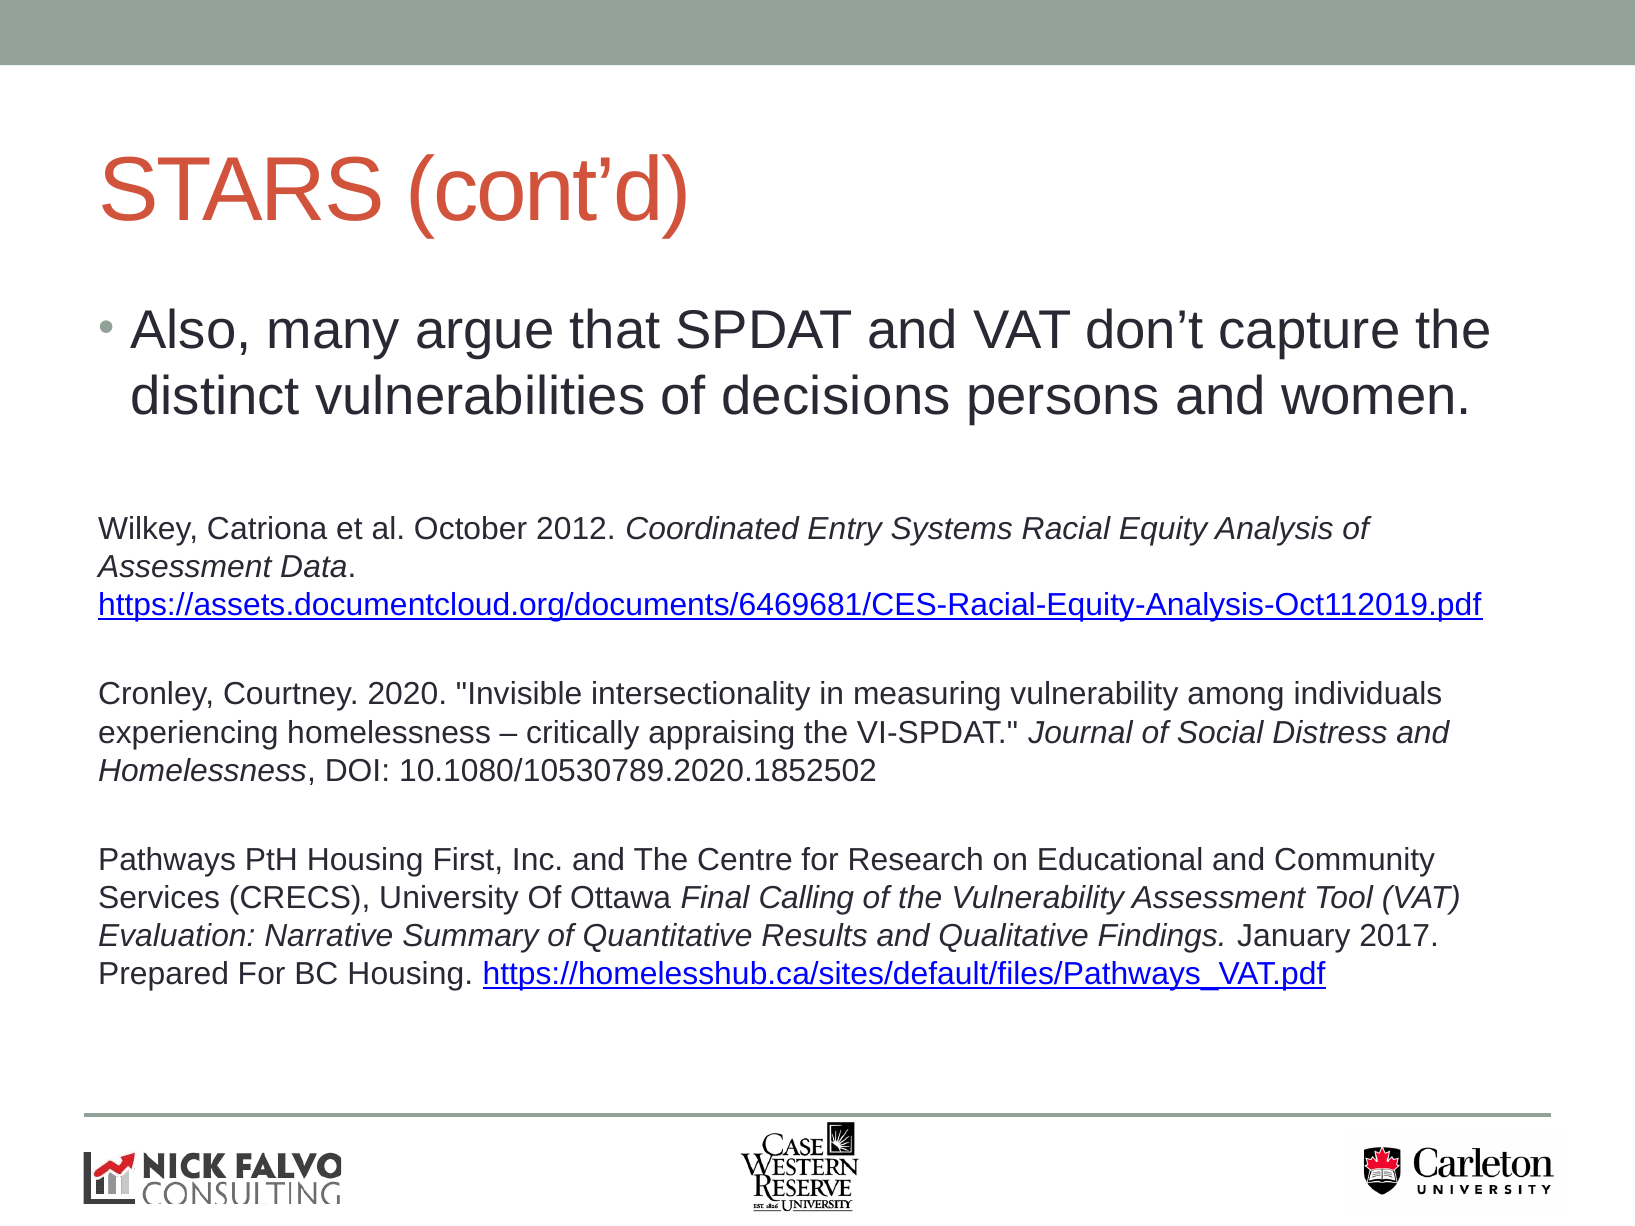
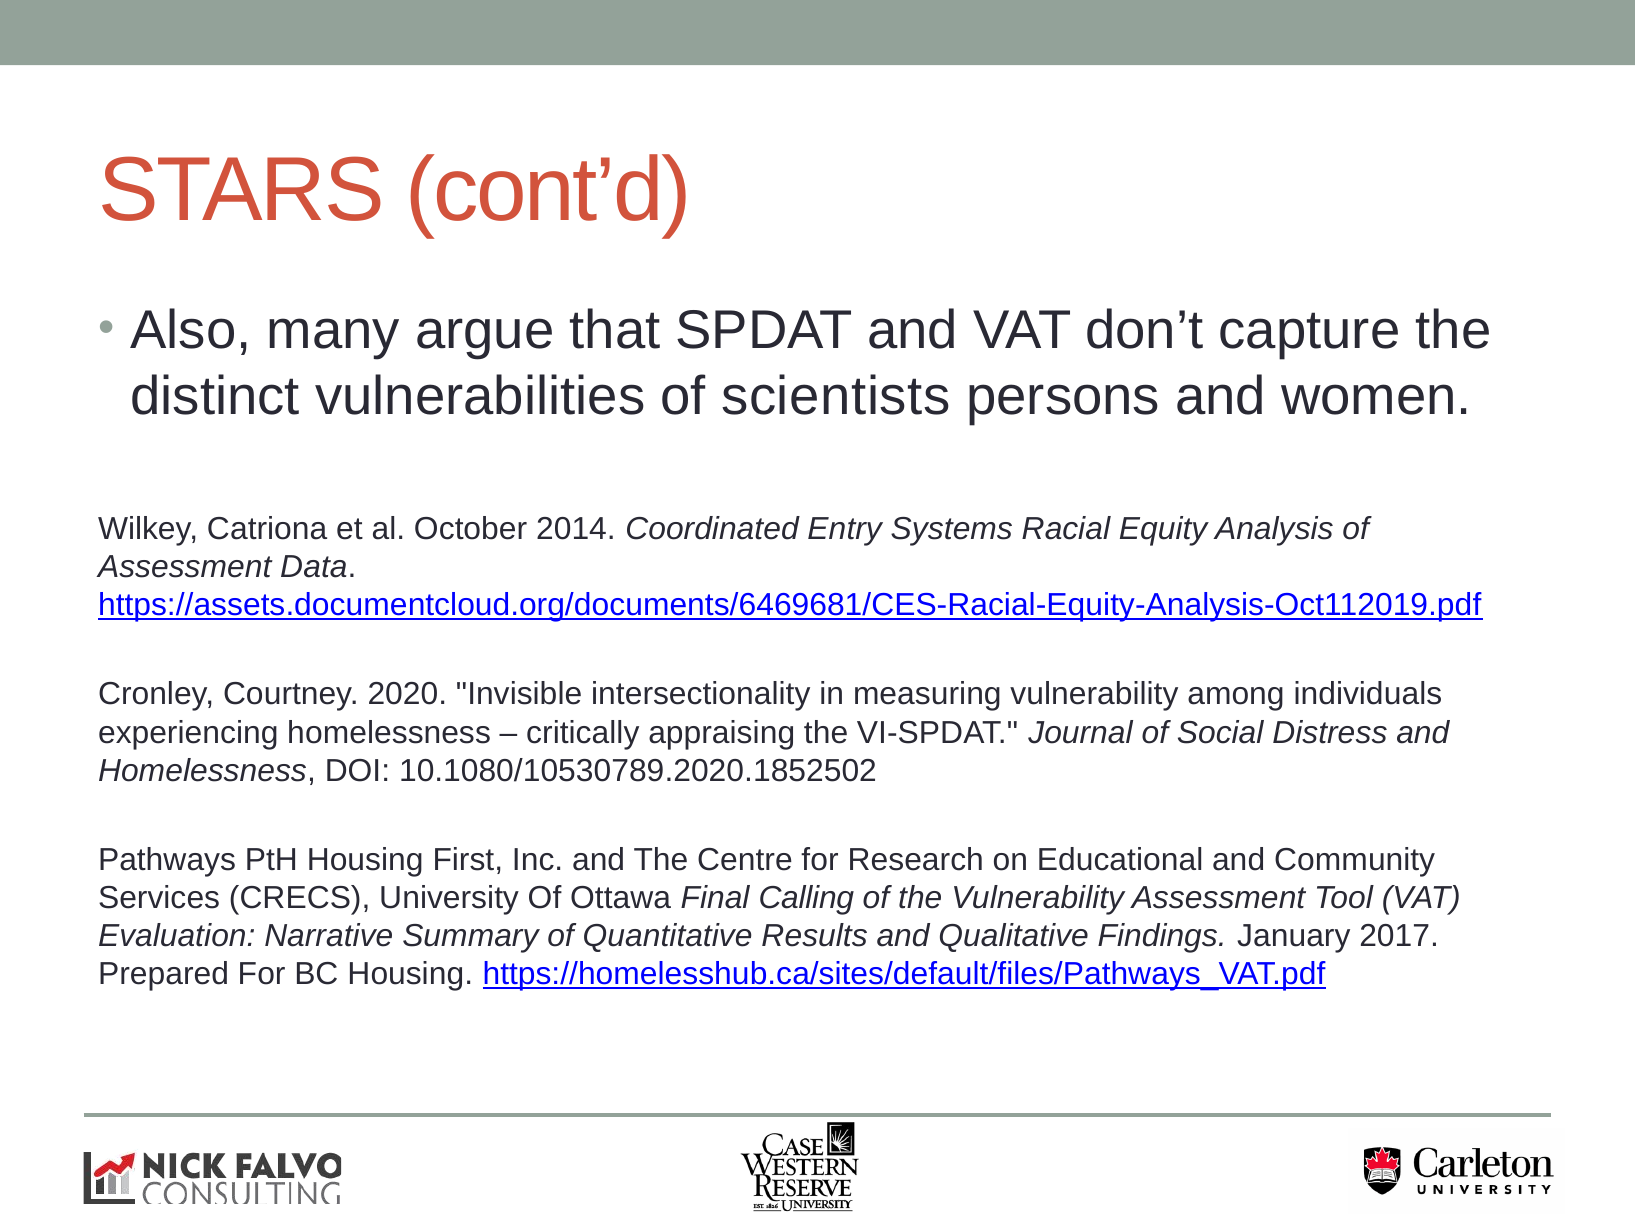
decisions: decisions -> scientists
2012: 2012 -> 2014
